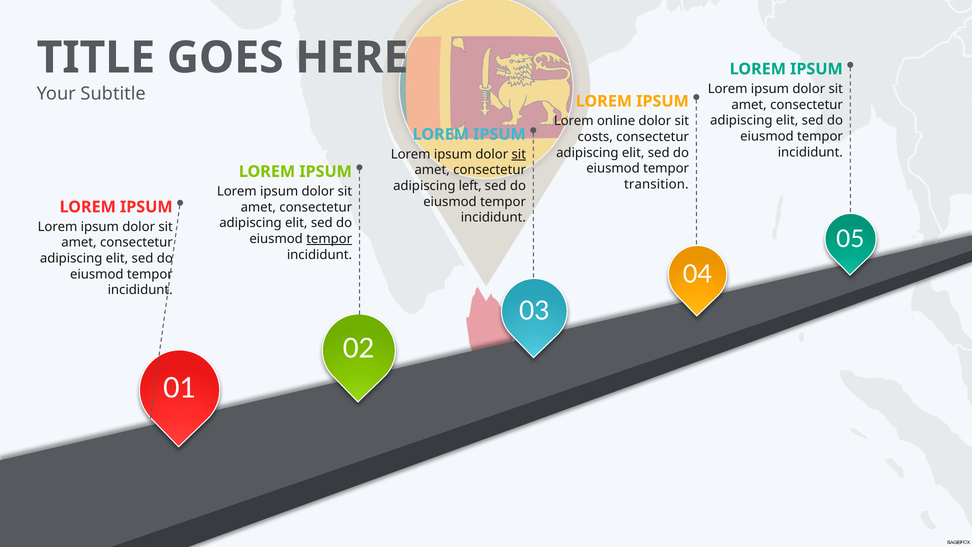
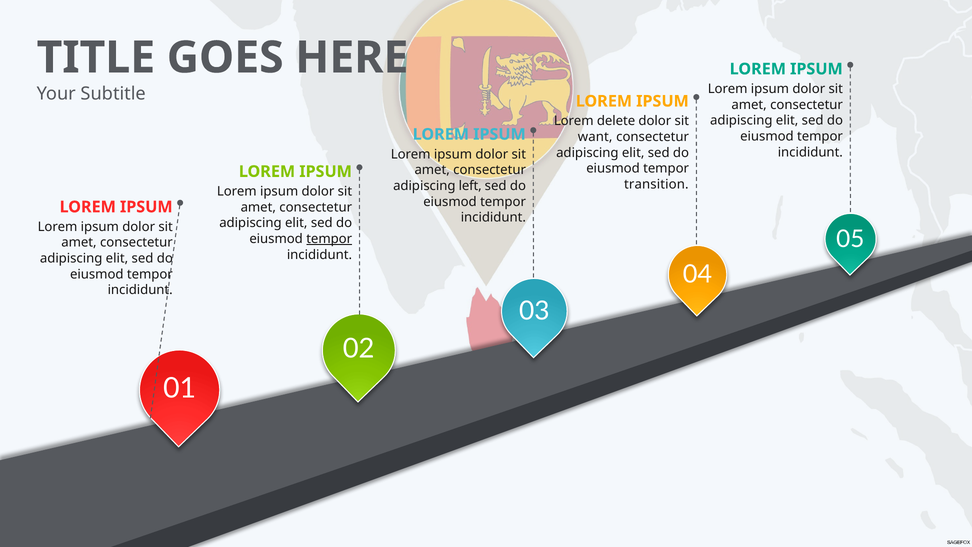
online: online -> delete
costs: costs -> want
sit at (519, 154) underline: present -> none
